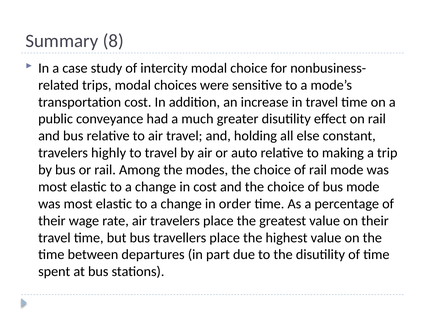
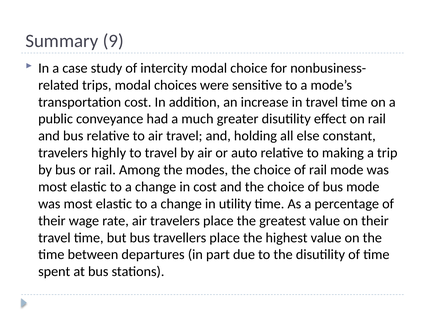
8: 8 -> 9
order: order -> utility
